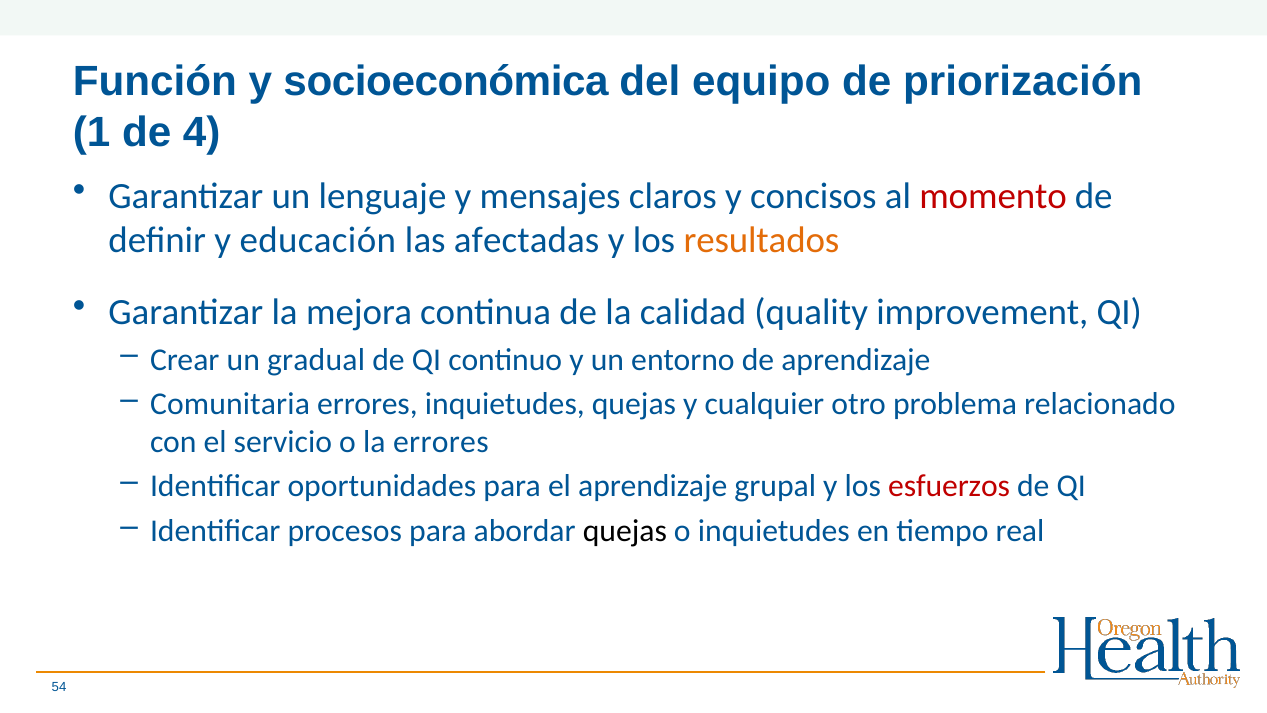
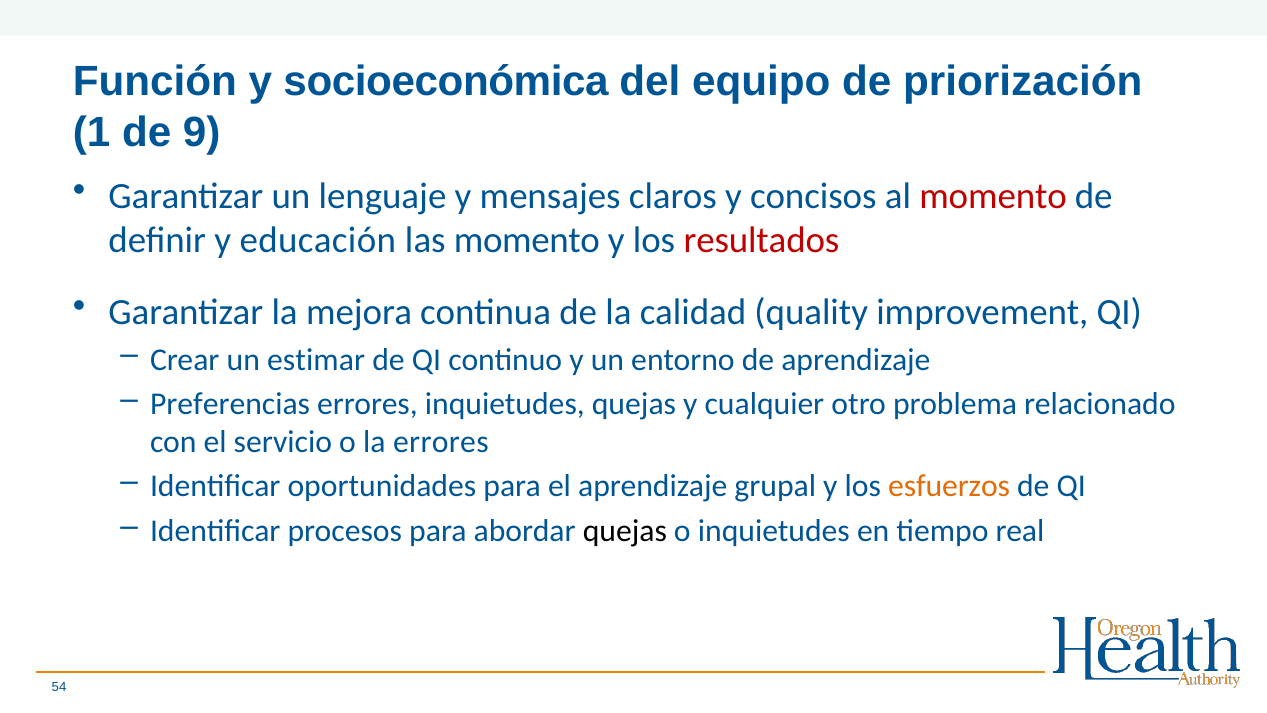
4: 4 -> 9
las afectadas: afectadas -> momento
resultados colour: orange -> red
gradual: gradual -> estimar
Comunitaria: Comunitaria -> Preferencias
esfuerzos colour: red -> orange
